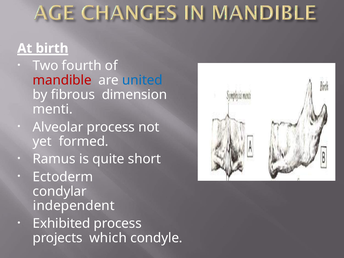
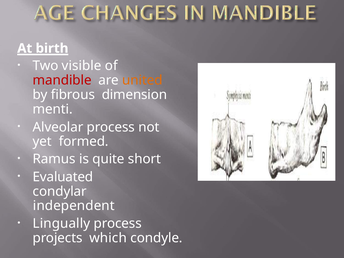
fourth: fourth -> visible
united colour: blue -> orange
Ectoderm: Ectoderm -> Evaluated
Exhibited: Exhibited -> Lingually
